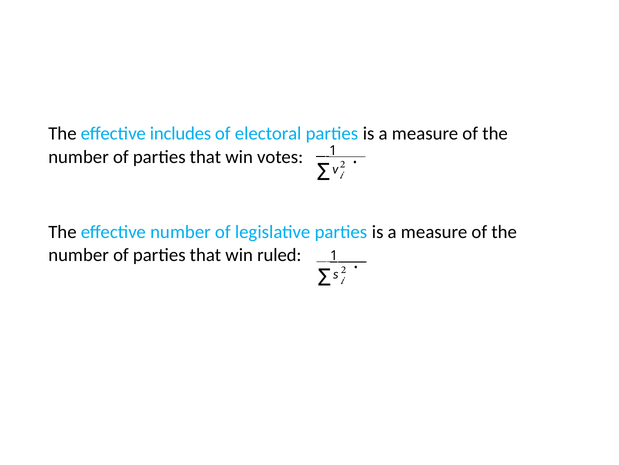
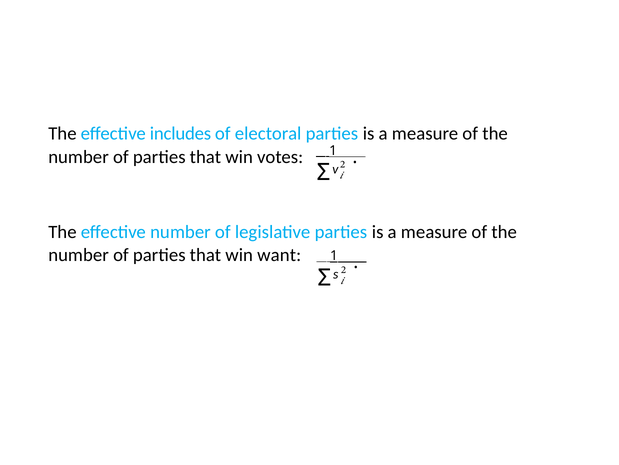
ruled: ruled -> want
